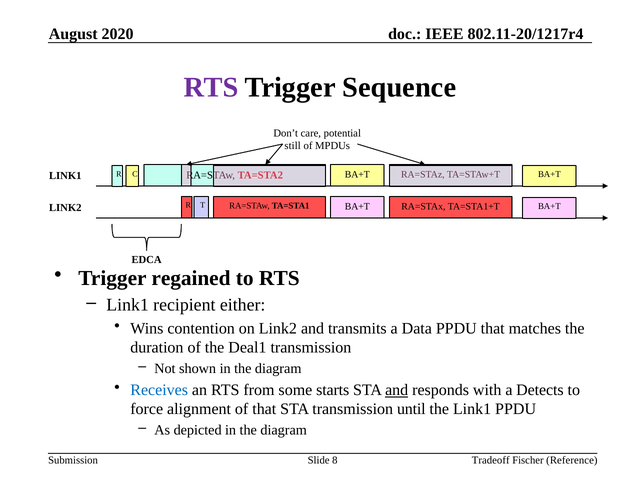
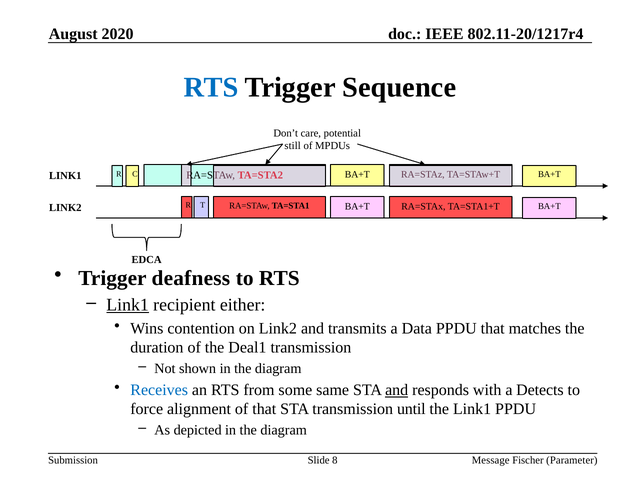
RTS at (211, 87) colour: purple -> blue
regained: regained -> deafness
Link1 at (128, 305) underline: none -> present
starts: starts -> same
Tradeoff: Tradeoff -> Message
Reference: Reference -> Parameter
